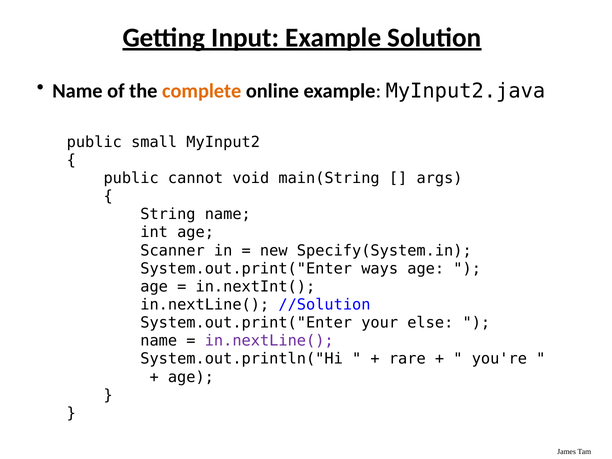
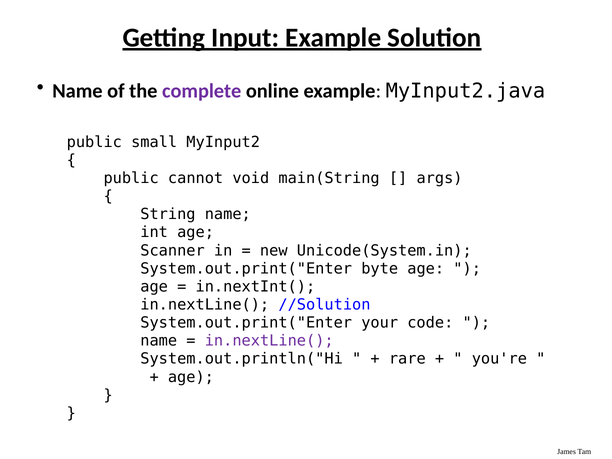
complete colour: orange -> purple
Specify(System.in: Specify(System.in -> Unicode(System.in
ways: ways -> byte
else: else -> code
